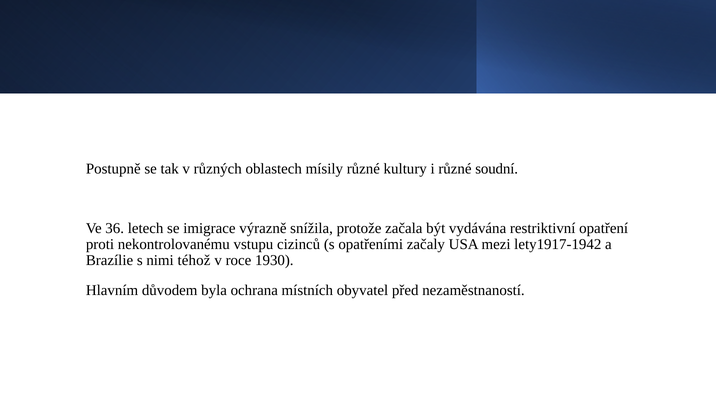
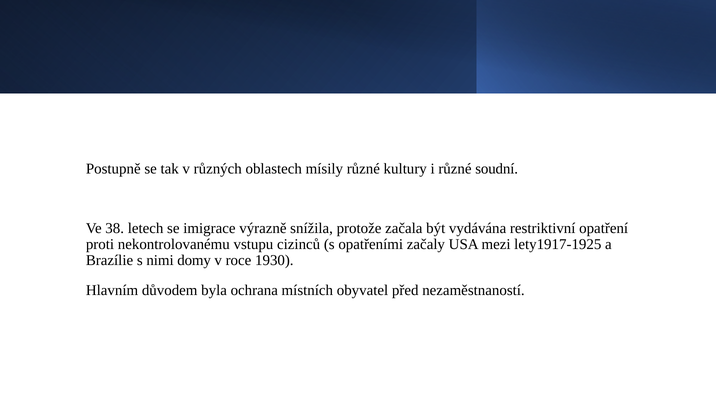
36: 36 -> 38
lety1917-1942: lety1917-1942 -> lety1917-1925
téhož: téhož -> domy
